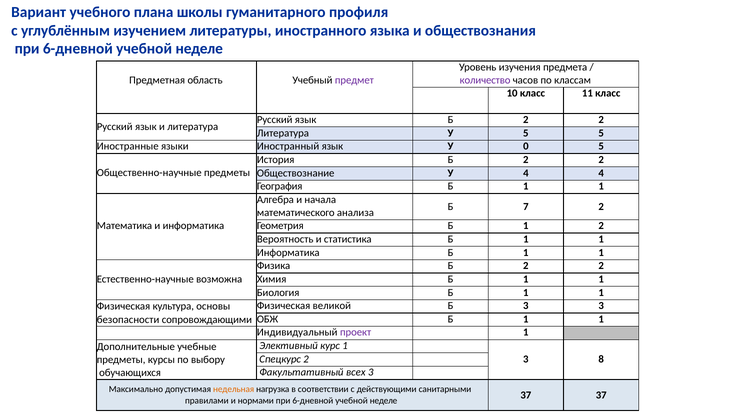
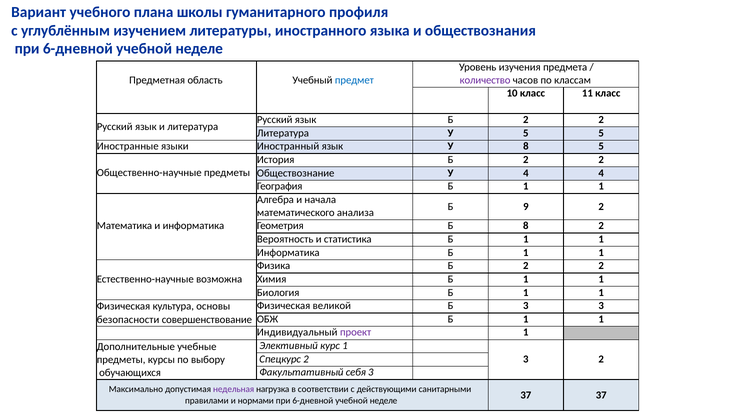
предмет colour: purple -> blue
У 0: 0 -> 8
7: 7 -> 9
Геометрия Б 1: 1 -> 8
сопровождающими: сопровождающими -> совершенствование
3 8: 8 -> 2
всех: всех -> себя
недельная colour: orange -> purple
